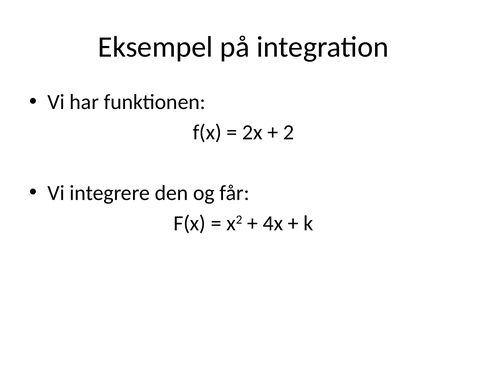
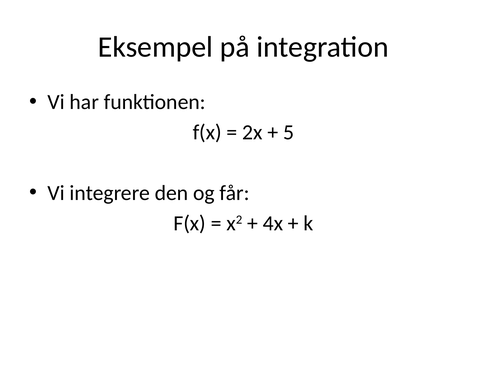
2: 2 -> 5
